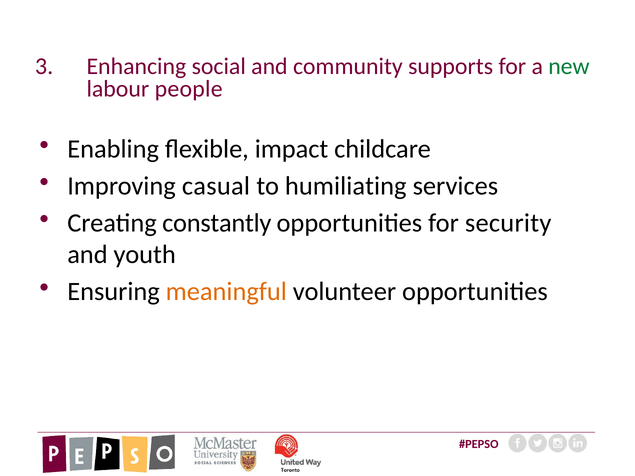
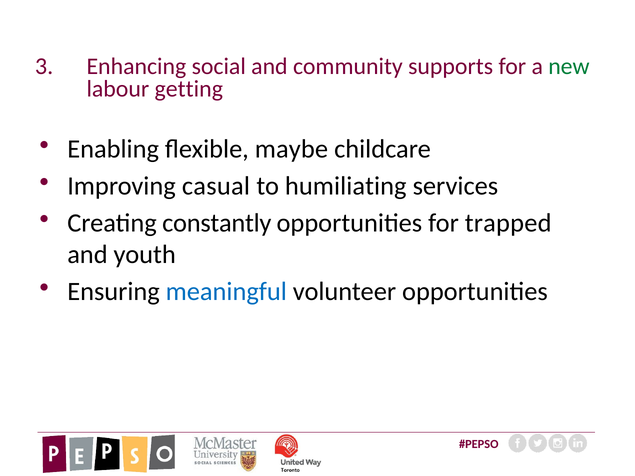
people: people -> getting
impact: impact -> maybe
security: security -> trapped
meaningful colour: orange -> blue
